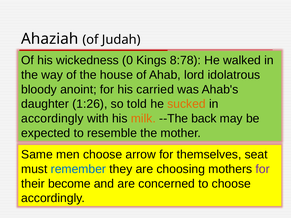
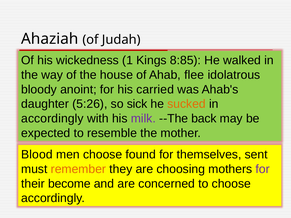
0: 0 -> 1
8:78: 8:78 -> 8:85
lord: lord -> flee
1:26: 1:26 -> 5:26
told: told -> sick
milk colour: orange -> purple
Same: Same -> Blood
arrow: arrow -> found
seat: seat -> sent
remember colour: blue -> orange
